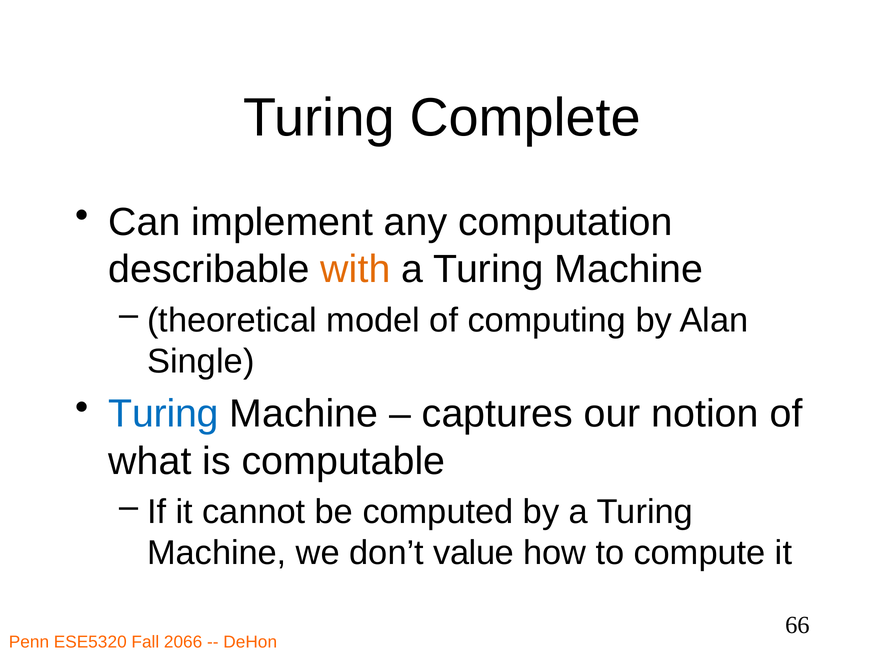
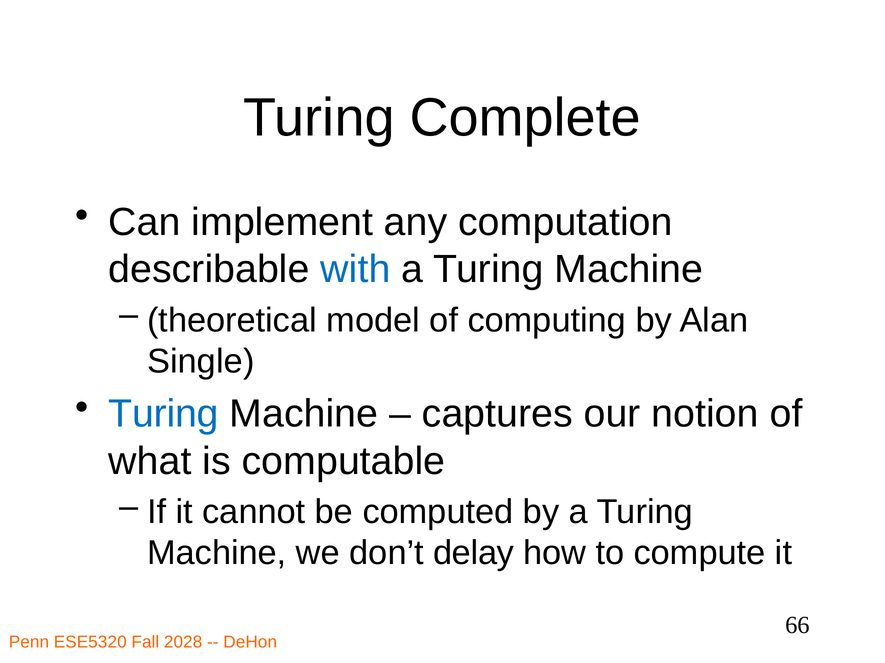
with colour: orange -> blue
value: value -> delay
2066: 2066 -> 2028
